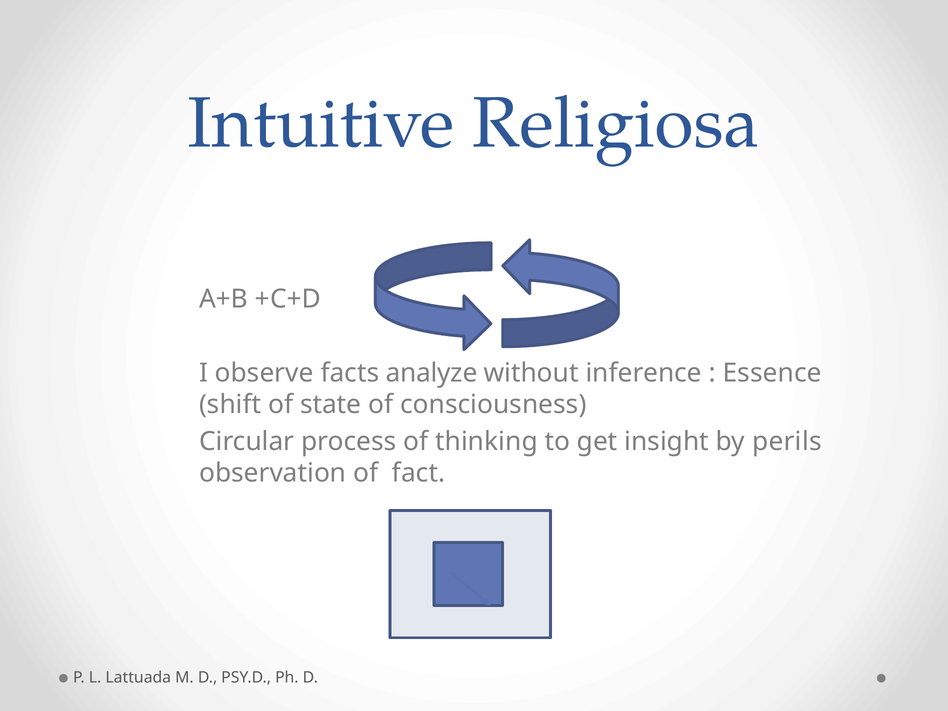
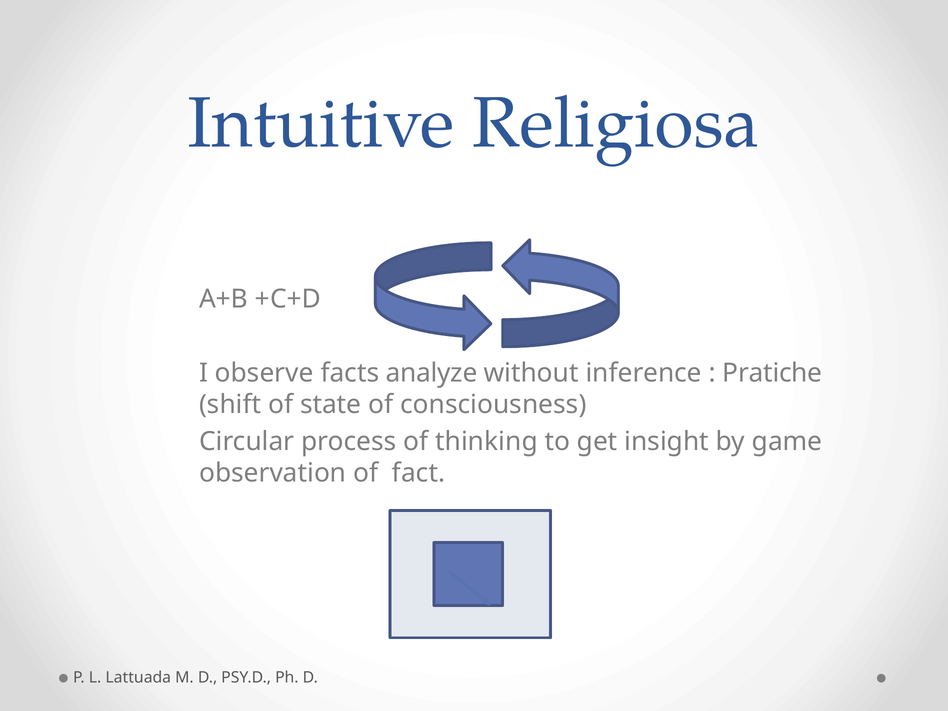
Essence: Essence -> Pratiche
perils: perils -> game
